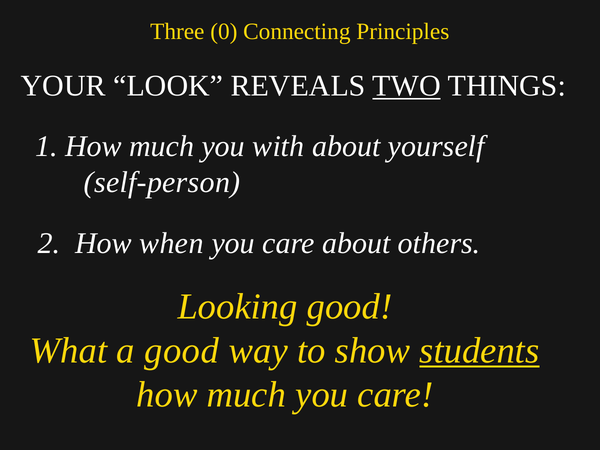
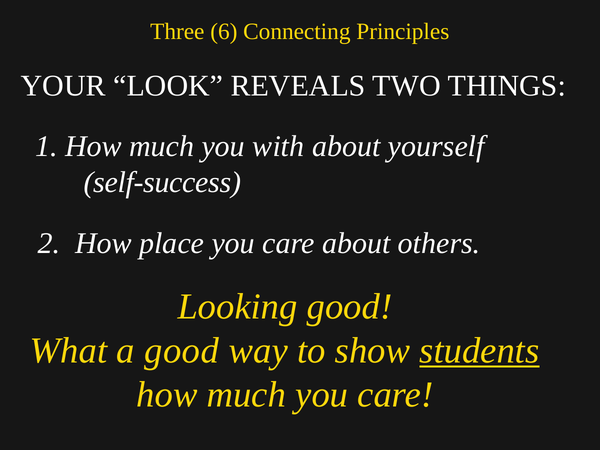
0: 0 -> 6
TWO underline: present -> none
self-person: self-person -> self-success
when: when -> place
